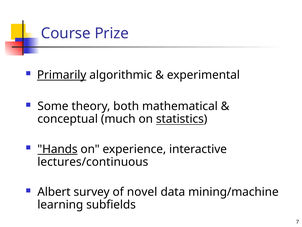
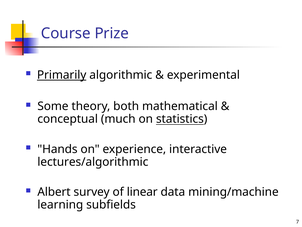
Hands underline: present -> none
lectures/continuous: lectures/continuous -> lectures/algorithmic
novel: novel -> linear
